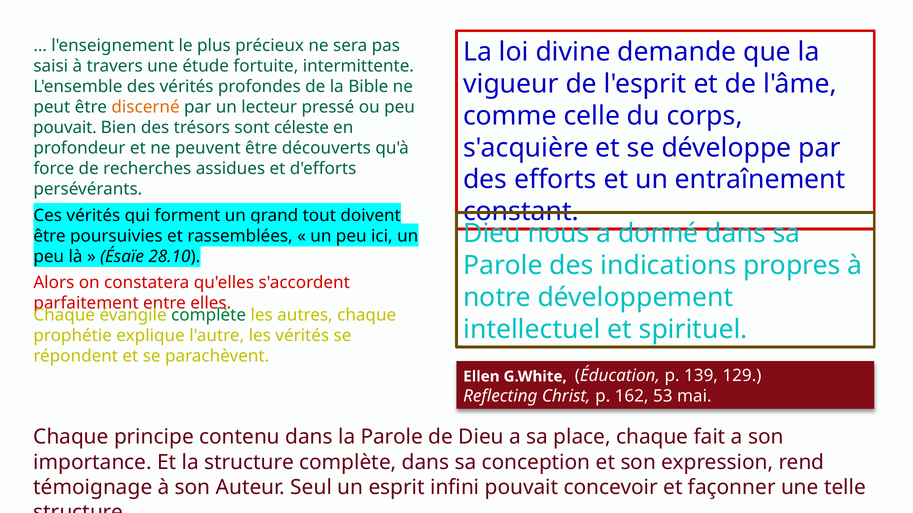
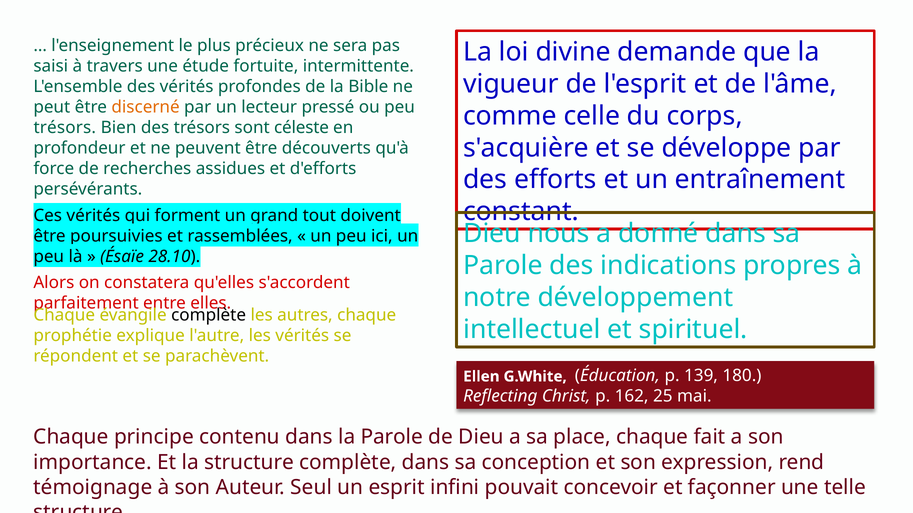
pouvait at (65, 128): pouvait -> trésors
complète at (209, 315) colour: green -> black
129: 129 -> 180
53: 53 -> 25
